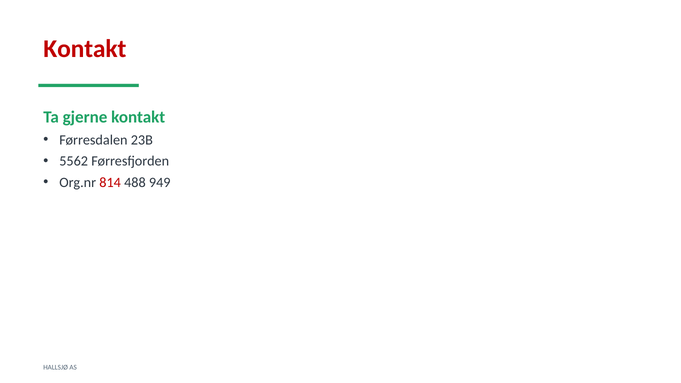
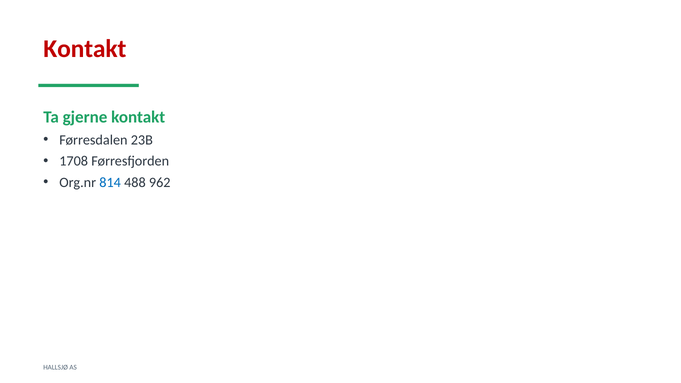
5562: 5562 -> 1708
814 colour: red -> blue
949: 949 -> 962
